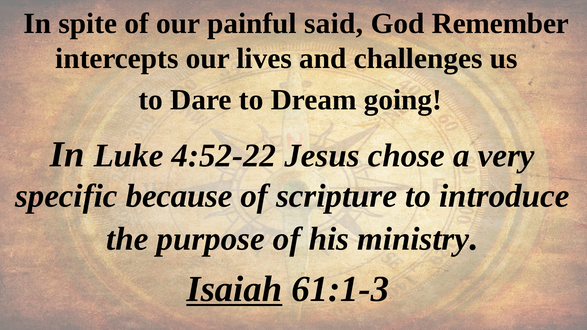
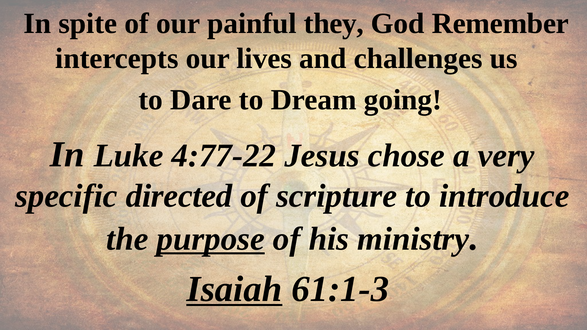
said: said -> they
4:52-22: 4:52-22 -> 4:77-22
because: because -> directed
purpose underline: none -> present
